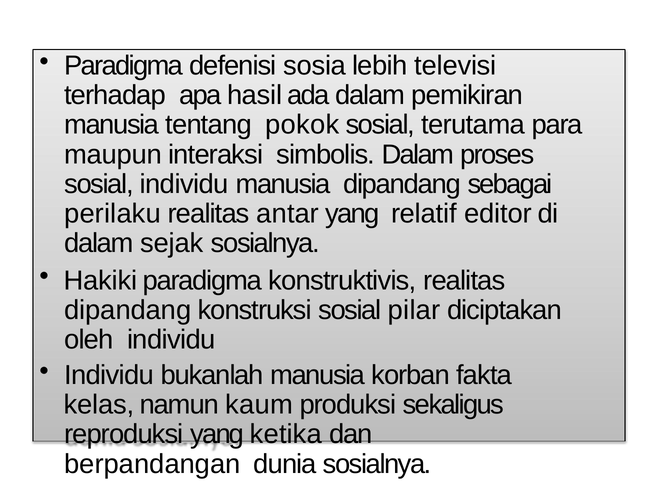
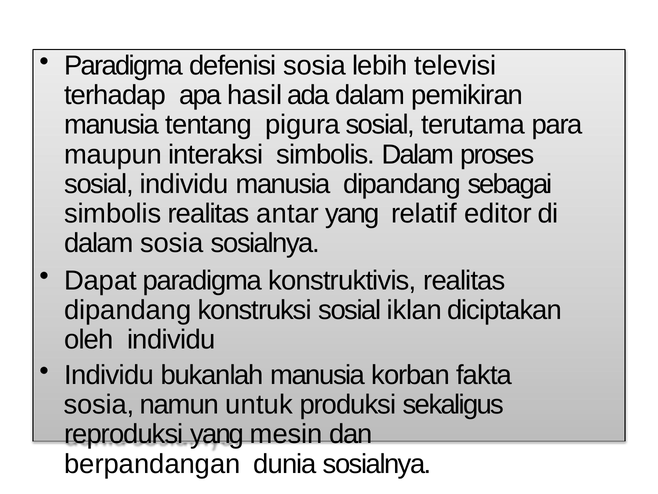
pokok: pokok -> pigura
perilaku at (113, 214): perilaku -> simbolis
dalam sejak: sejak -> sosia
Hakiki: Hakiki -> Dapat
pilar: pilar -> iklan
kelas at (99, 404): kelas -> sosia
kaum: kaum -> untuk
ketika: ketika -> mesin
